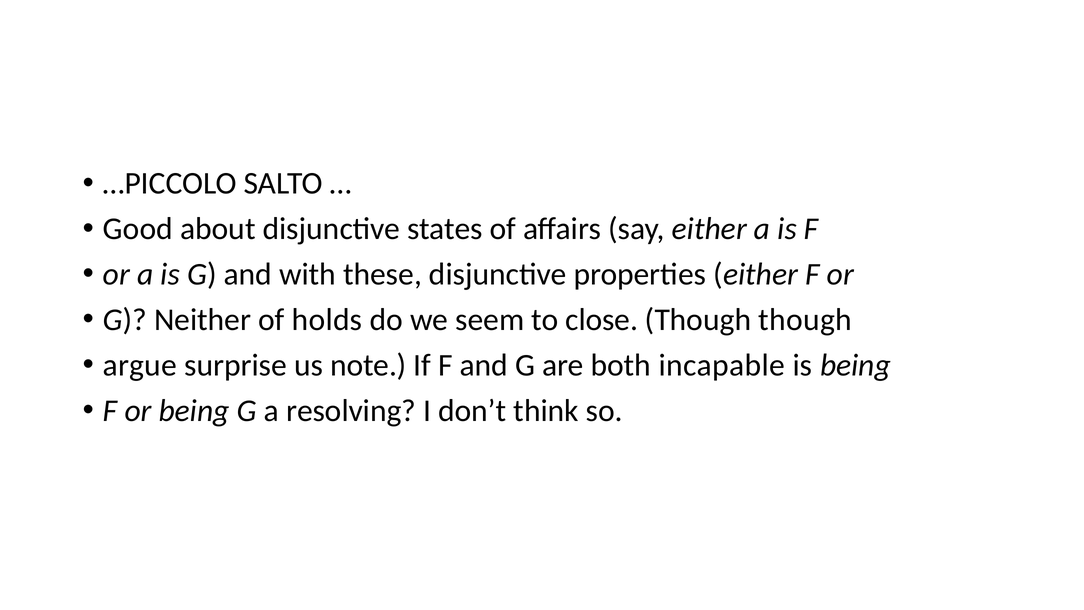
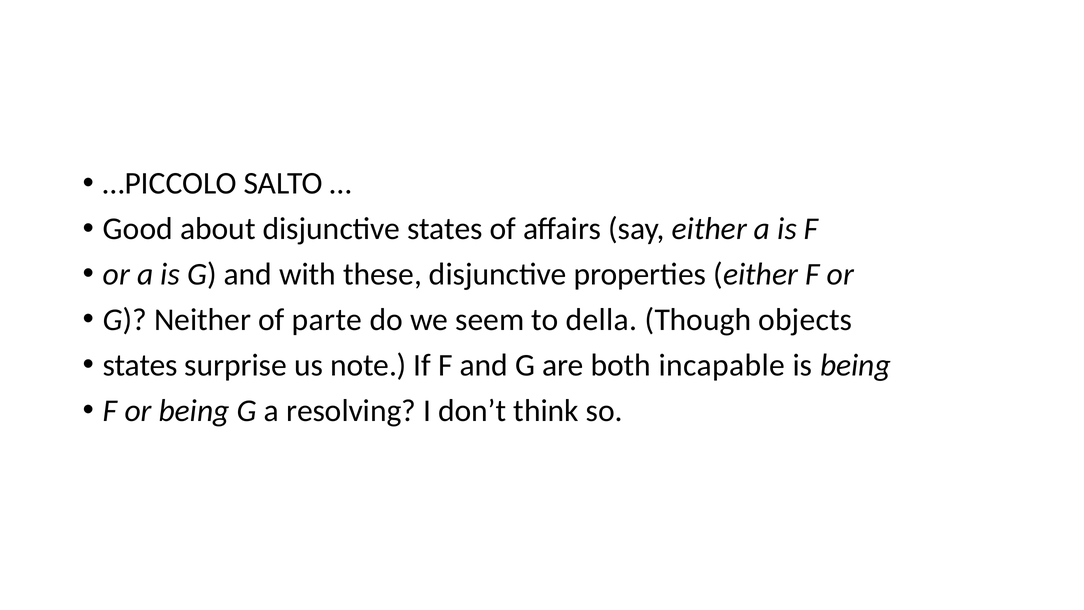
holds: holds -> parte
close: close -> della
Though though: though -> objects
argue at (140, 365): argue -> states
